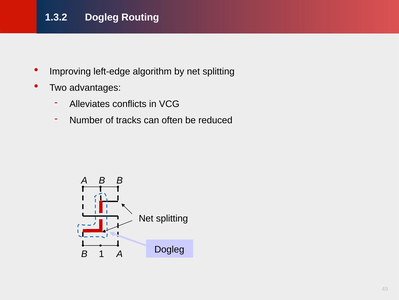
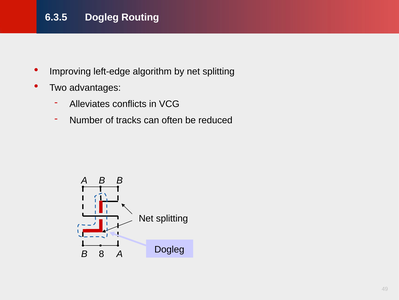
1.3.2: 1.3.2 -> 6.3.5
1: 1 -> 8
